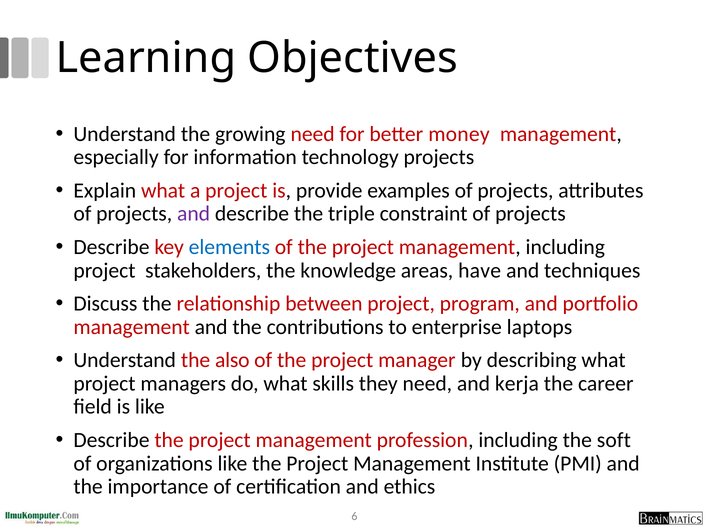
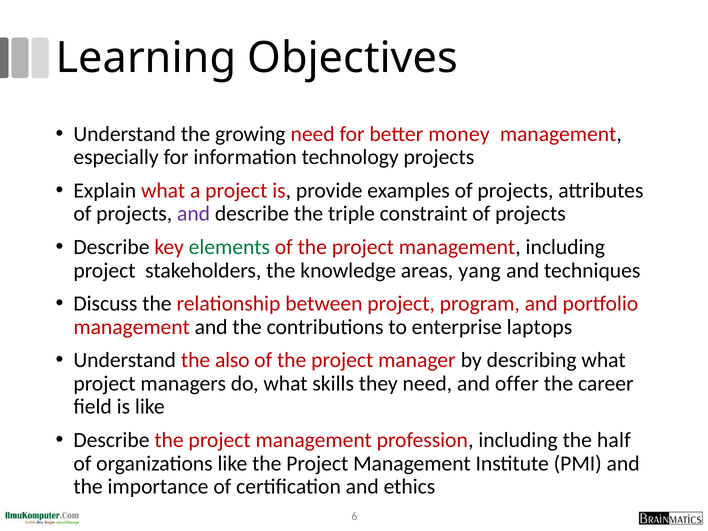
elements colour: blue -> green
have: have -> yang
kerja: kerja -> offer
soft: soft -> half
